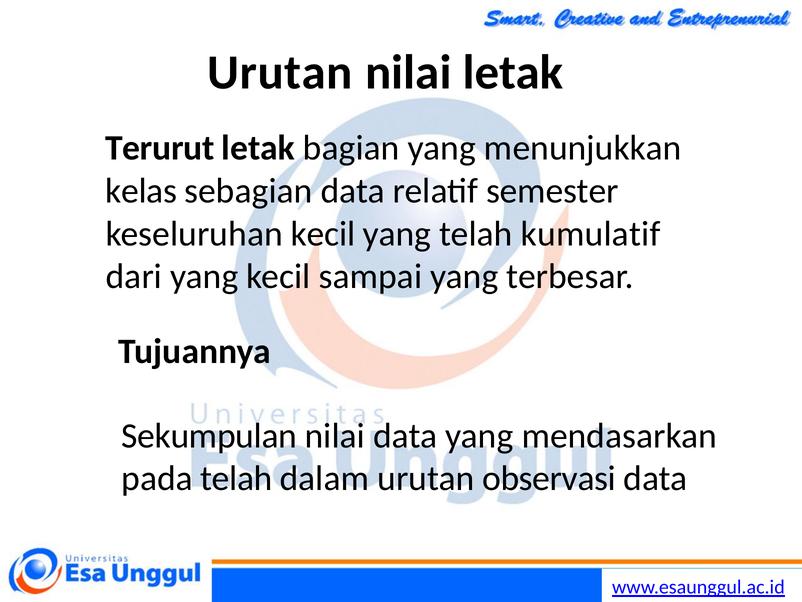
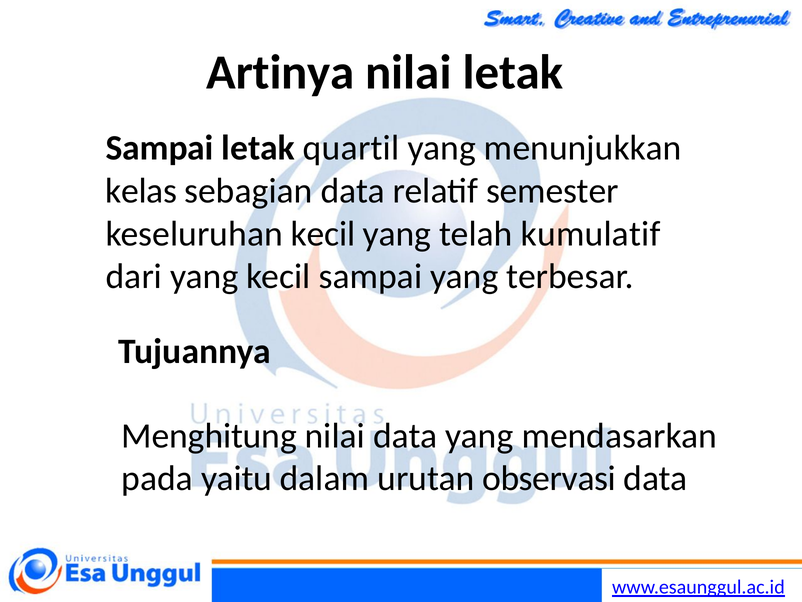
Urutan at (280, 72): Urutan -> Artinya
Terurut at (160, 148): Terurut -> Sampai
bagian: bagian -> quartil
Sekumpulan: Sekumpulan -> Menghitung
pada telah: telah -> yaitu
